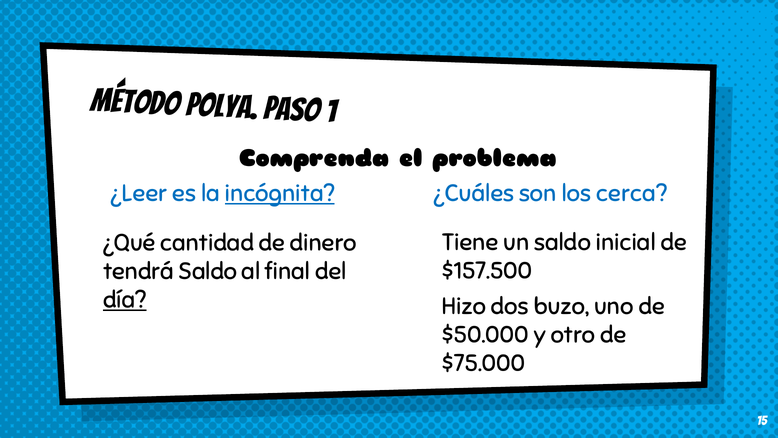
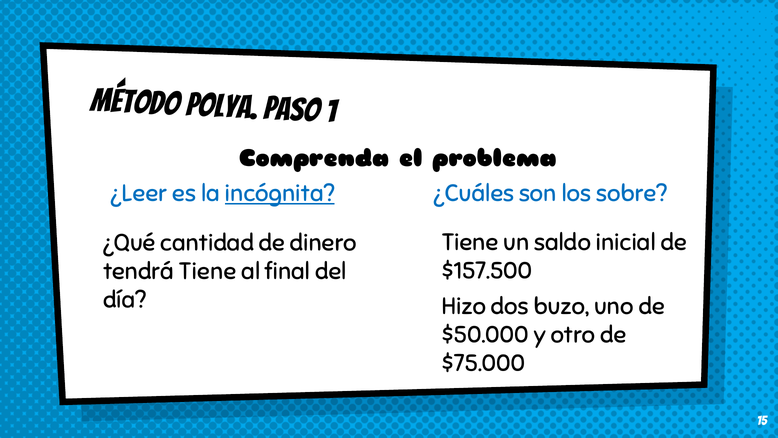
cerca: cerca -> sobre
tendrá Saldo: Saldo -> Tiene
día underline: present -> none
